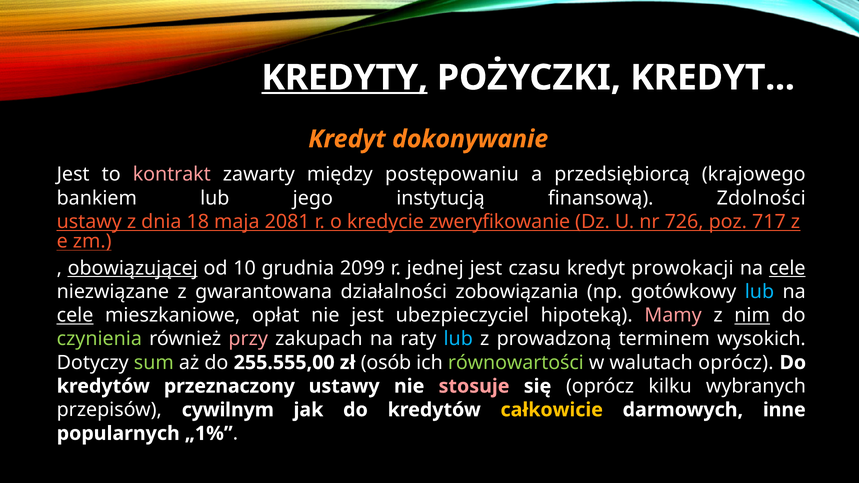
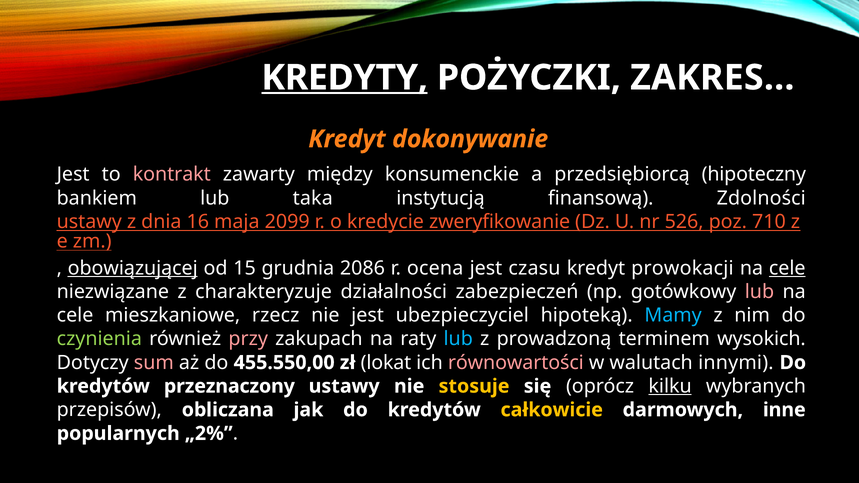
POŻYCZKI KREDYT: KREDYT -> ZAKRES
postępowaniu: postępowaniu -> konsumenckie
krajowego: krajowego -> hipoteczny
jego: jego -> taka
18: 18 -> 16
2081: 2081 -> 2099
726: 726 -> 526
717: 717 -> 710
10: 10 -> 15
2099: 2099 -> 2086
jednej: jednej -> ocena
gwarantowana: gwarantowana -> charakteryzuje
zobowiązania: zobowiązania -> zabezpieczeń
lub at (759, 292) colour: light blue -> pink
cele at (75, 315) underline: present -> none
opłat: opłat -> rzecz
Mamy colour: pink -> light blue
nim underline: present -> none
sum colour: light green -> pink
255.555,00: 255.555,00 -> 455.550,00
osób: osób -> lokat
równowartości colour: light green -> pink
walutach oprócz: oprócz -> innymi
stosuje colour: pink -> yellow
kilku underline: none -> present
cywilnym: cywilnym -> obliczana
„1%: „1% -> „2%
